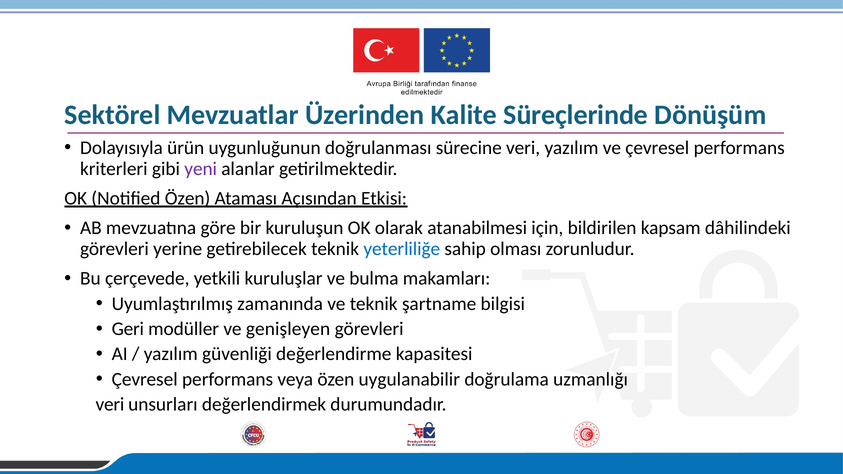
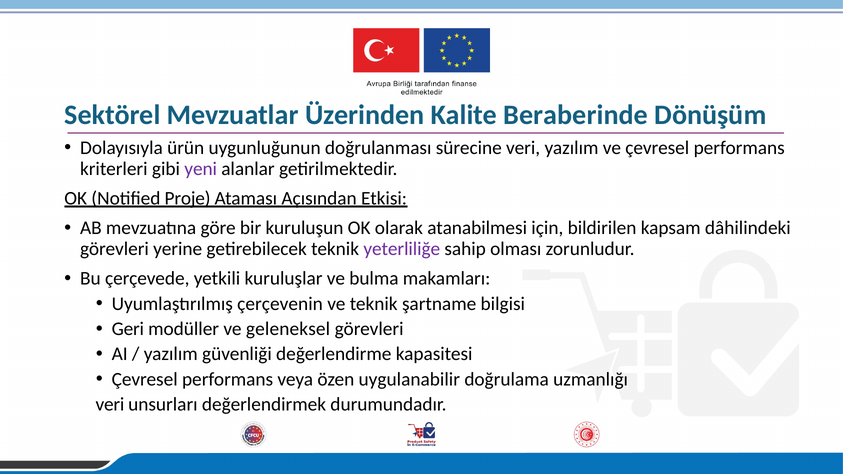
Süreçlerinde: Süreçlerinde -> Beraberinde
Notified Özen: Özen -> Proje
yeterliliğe colour: blue -> purple
zamanında: zamanında -> çerçevenin
genişleyen: genişleyen -> geleneksel
